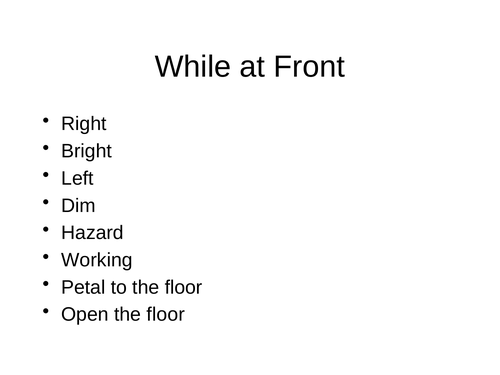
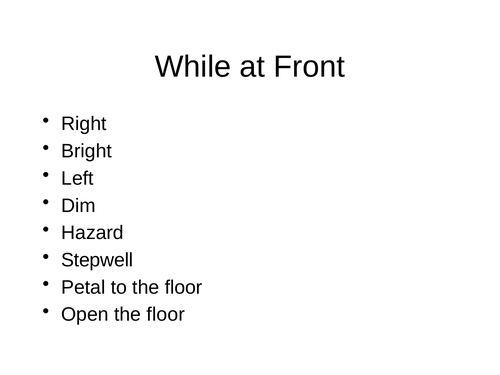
Working: Working -> Stepwell
